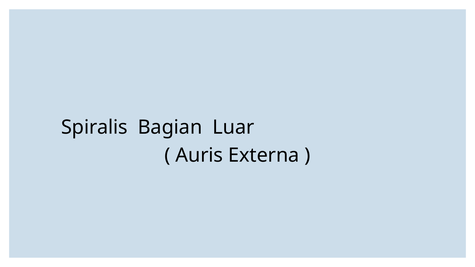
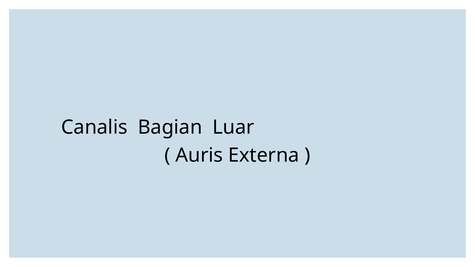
Spiralis: Spiralis -> Canalis
